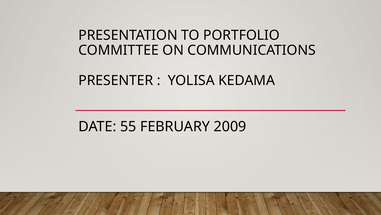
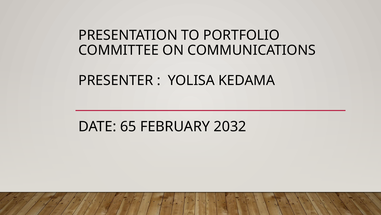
55: 55 -> 65
2009: 2009 -> 2032
